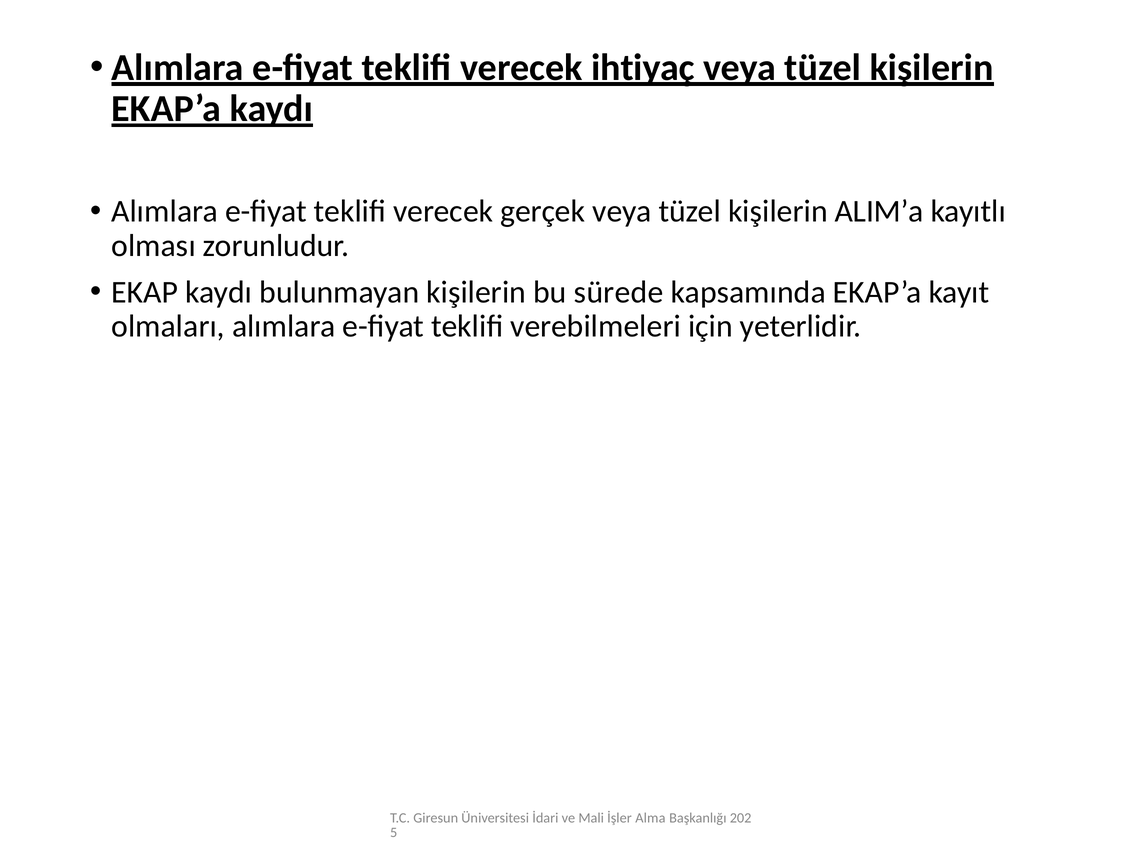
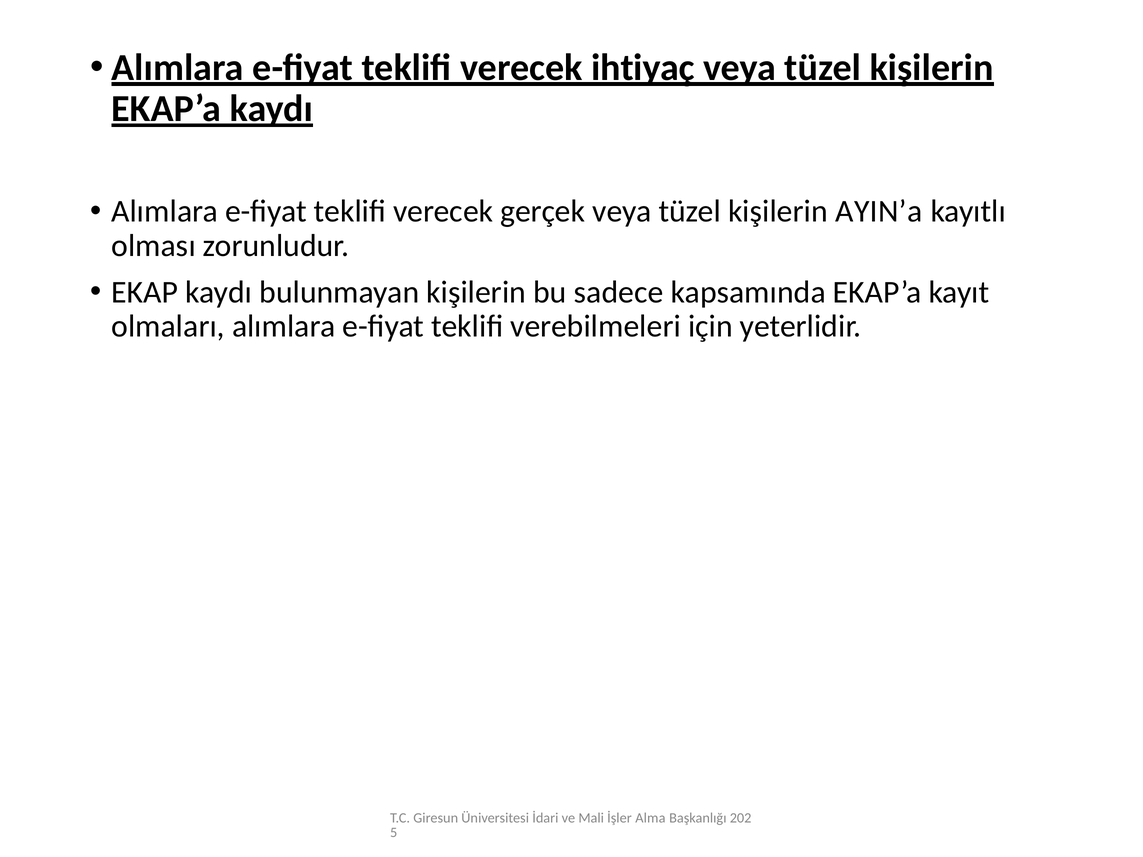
ALIM’a: ALIM’a -> AYIN’a
sürede: sürede -> sadece
